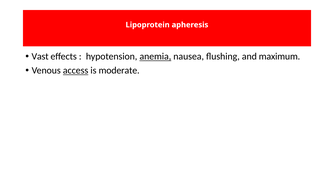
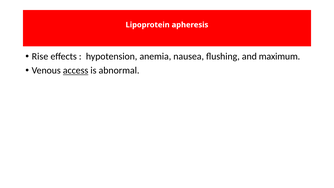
Vast: Vast -> Rise
anemia underline: present -> none
moderate: moderate -> abnormal
